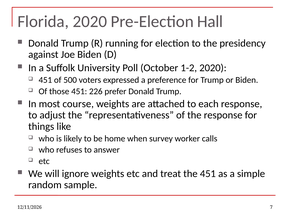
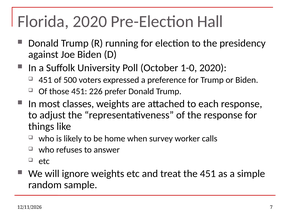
1-2: 1-2 -> 1-0
course: course -> classes
